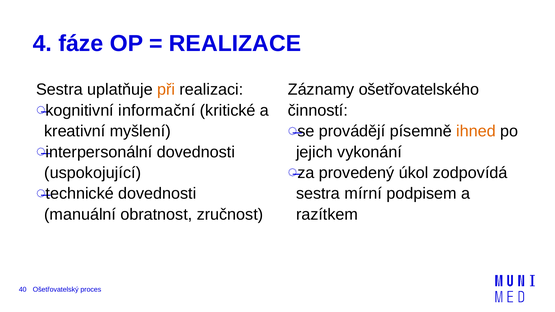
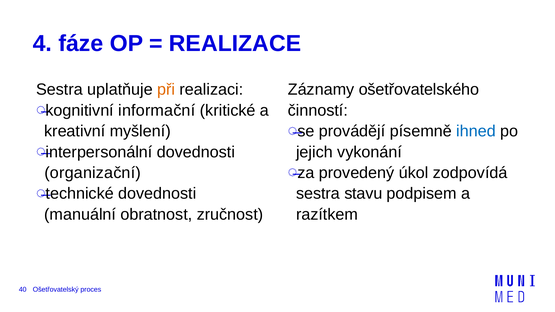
ihned colour: orange -> blue
uspokojující: uspokojující -> organizační
mírní: mírní -> stavu
